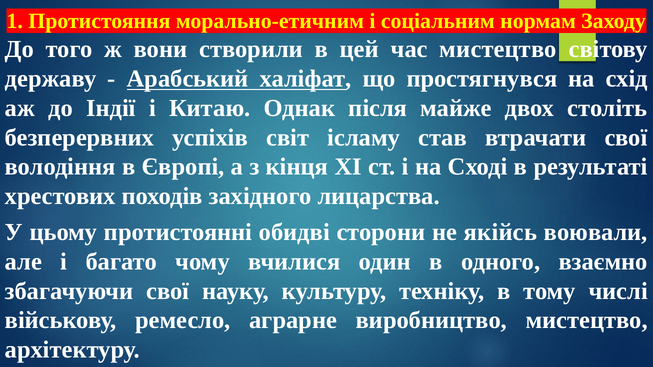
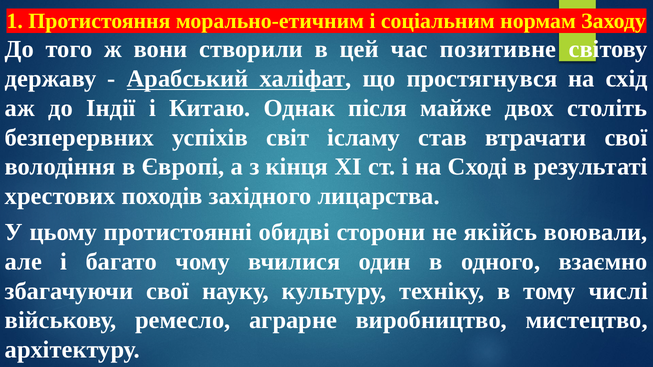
час мистецтво: мистецтво -> позитивне
